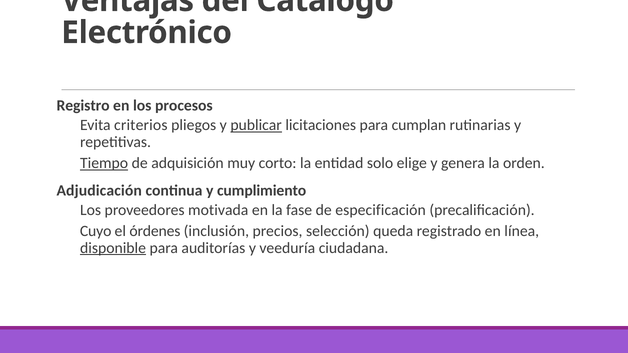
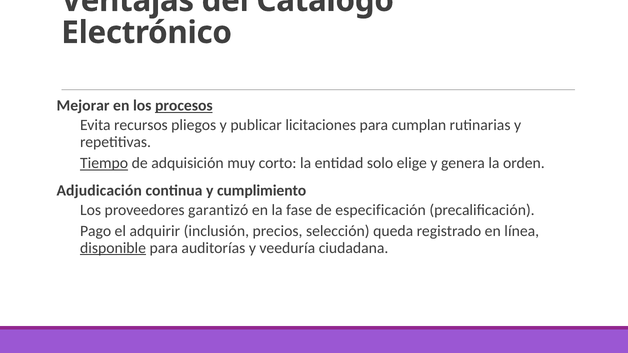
Registro: Registro -> Mejorar
procesos underline: none -> present
criterios: criterios -> recursos
publicar underline: present -> none
motivada: motivada -> garantizó
Cuyo: Cuyo -> Pago
órdenes: órdenes -> adquirir
